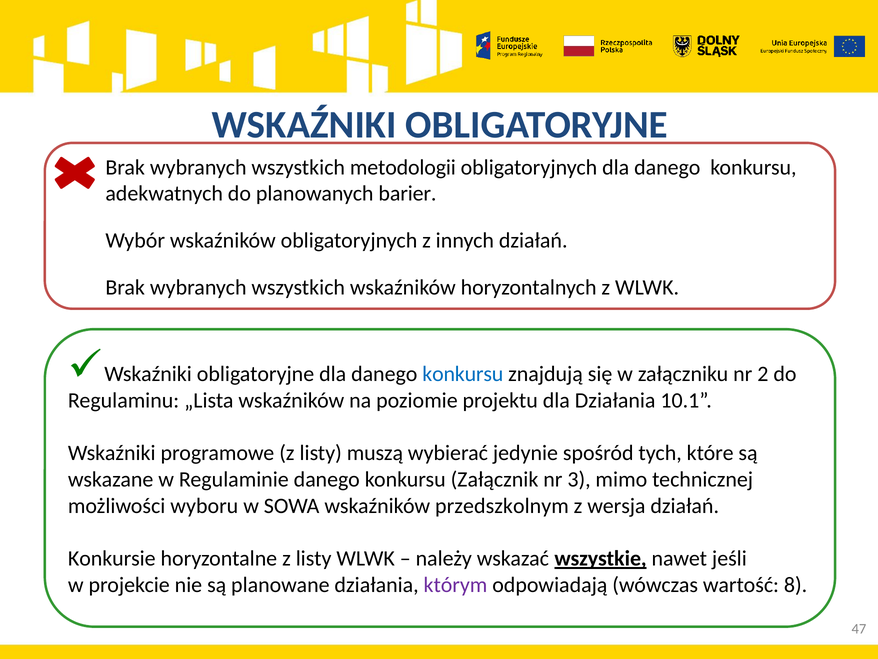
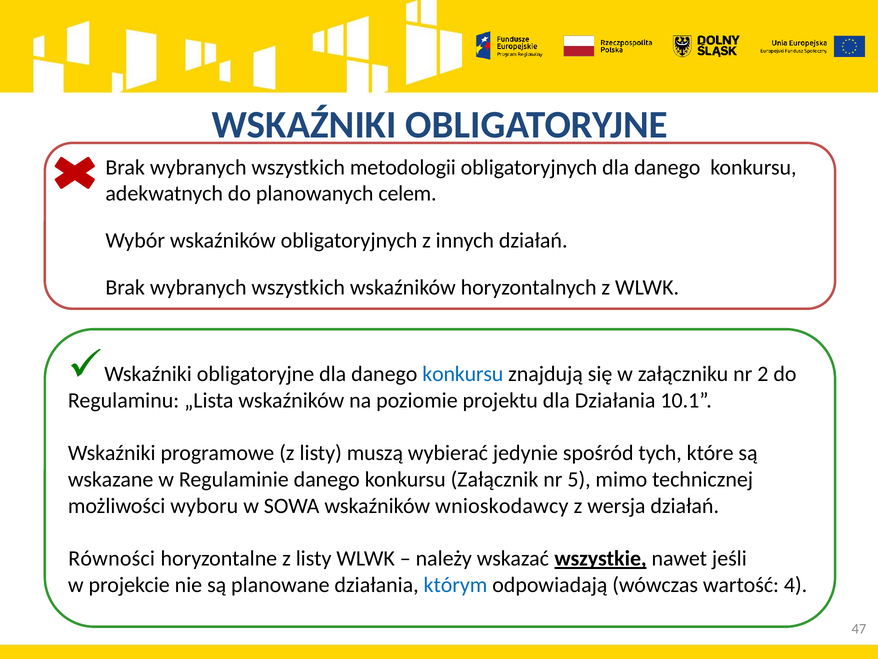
barier: barier -> celem
3: 3 -> 5
przedszkolnym: przedszkolnym -> wnioskodawcy
Konkursie: Konkursie -> Równości
którym colour: purple -> blue
8: 8 -> 4
